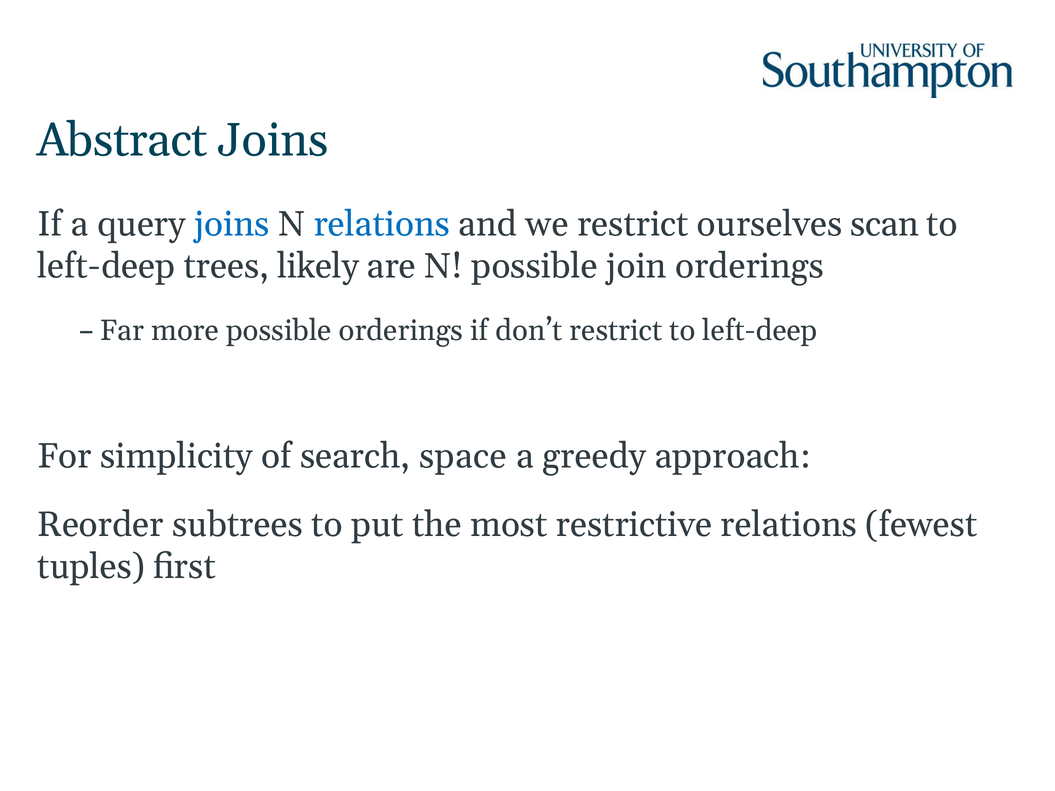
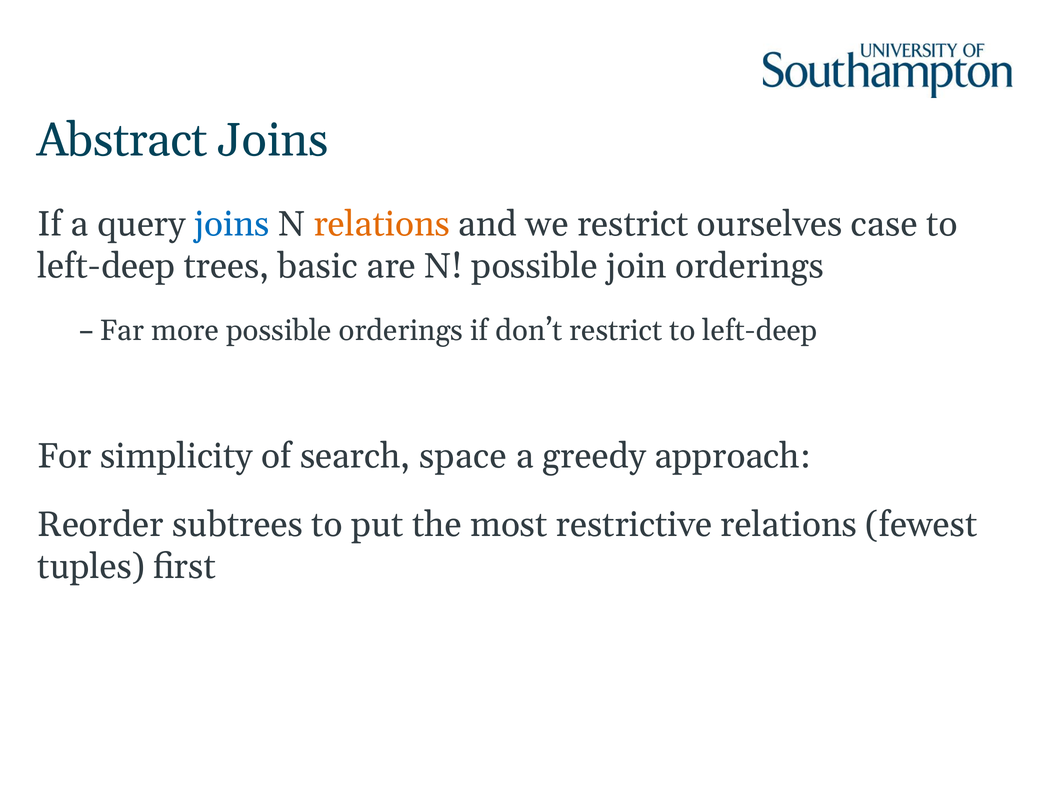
relations at (382, 224) colour: blue -> orange
scan: scan -> case
likely: likely -> basic
